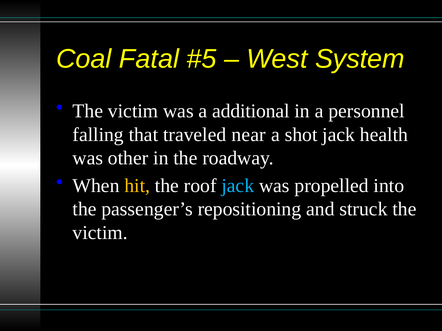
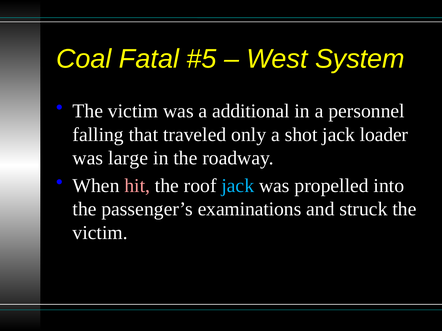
near: near -> only
health: health -> loader
other: other -> large
hit colour: yellow -> pink
repositioning: repositioning -> examinations
